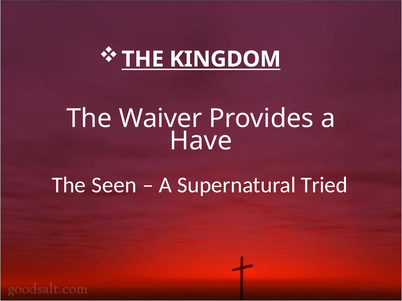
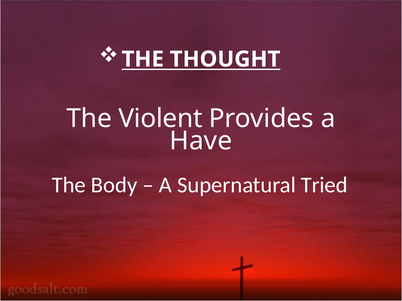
KINGDOM: KINGDOM -> THOUGHT
Waiver: Waiver -> Violent
Seen: Seen -> Body
